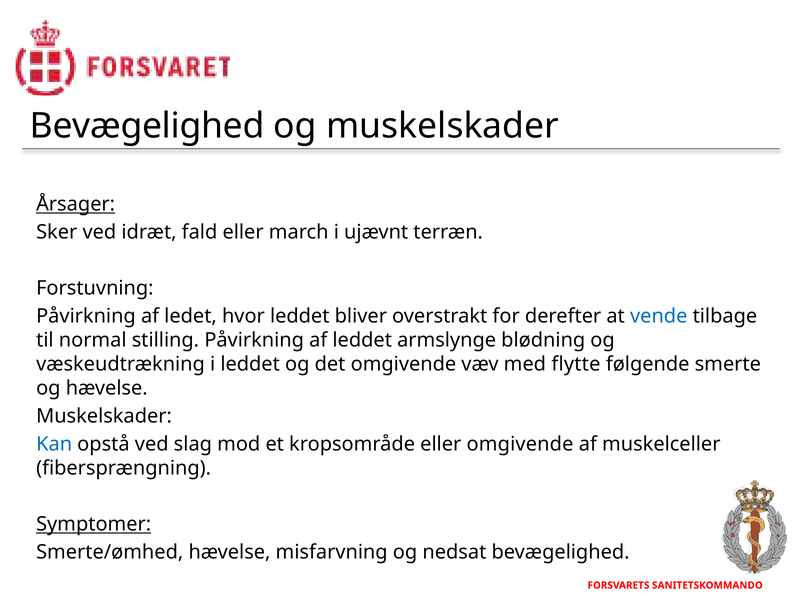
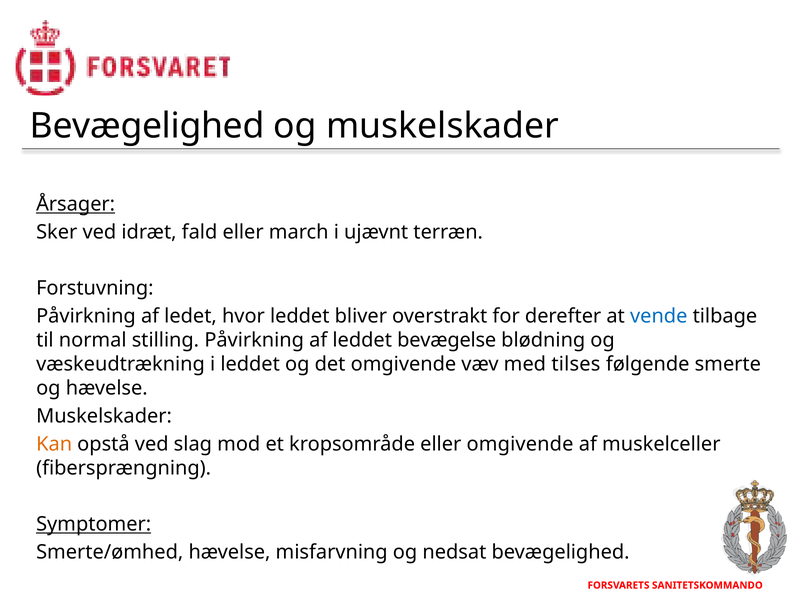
armslynge: armslynge -> bevægelse
flytte: flytte -> tilses
Kan colour: blue -> orange
